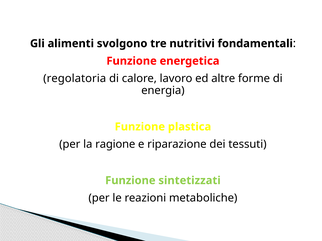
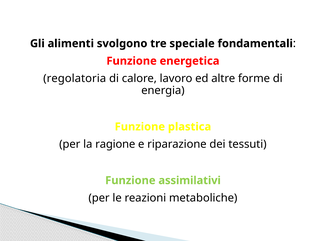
nutritivi: nutritivi -> speciale
sintetizzati: sintetizzati -> assimilativi
